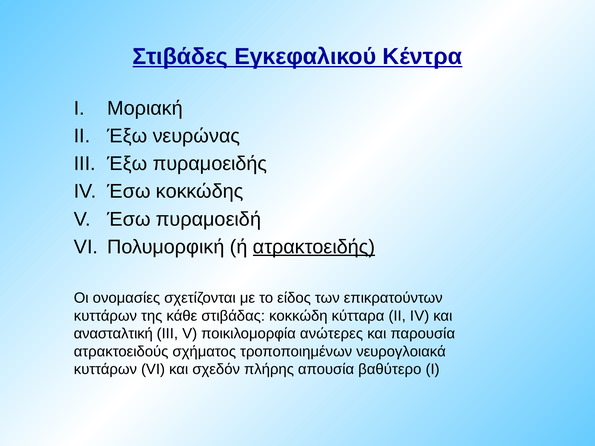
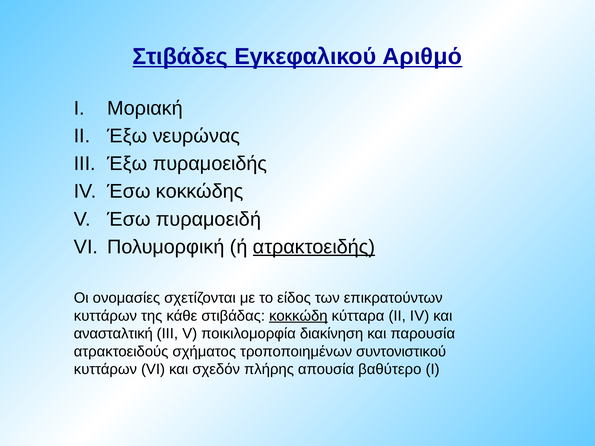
Κέντρα: Κέντρα -> Αριθμό
κοκκώδη underline: none -> present
ανώτερες: ανώτερες -> διακίνηση
νευρογλοιακά: νευρογλοιακά -> συντονιστικού
